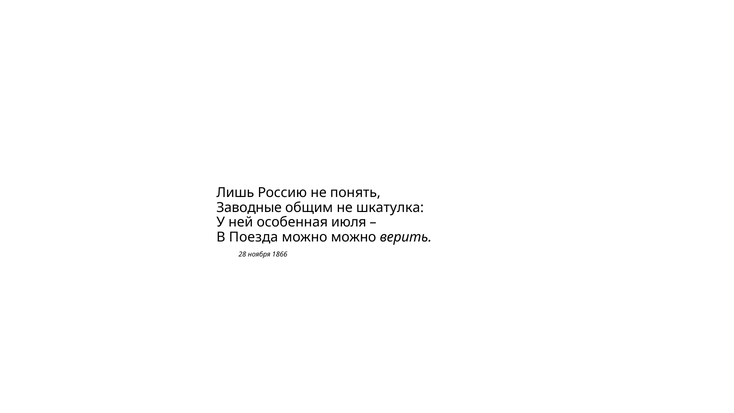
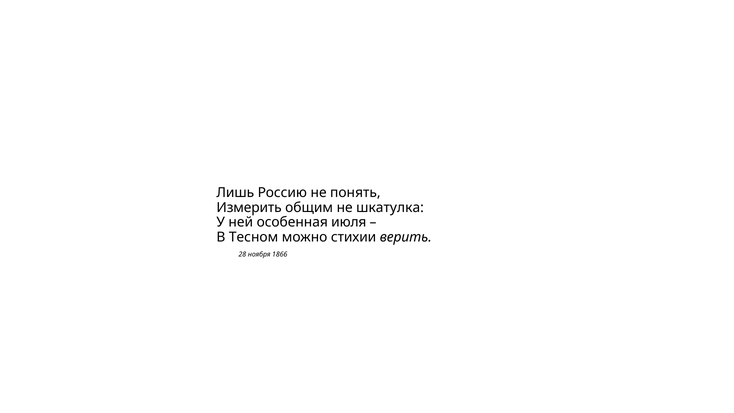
Заводные: Заводные -> Измерить
Поезда: Поезда -> Тесном
можно можно: можно -> стихии
